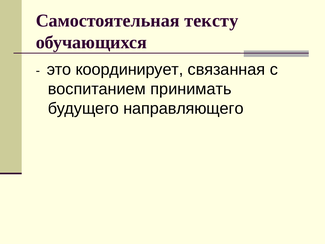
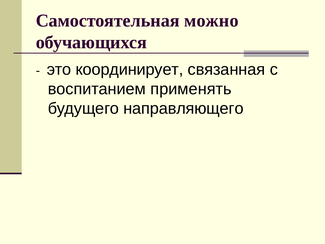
тексту: тексту -> можно
принимать: принимать -> применять
